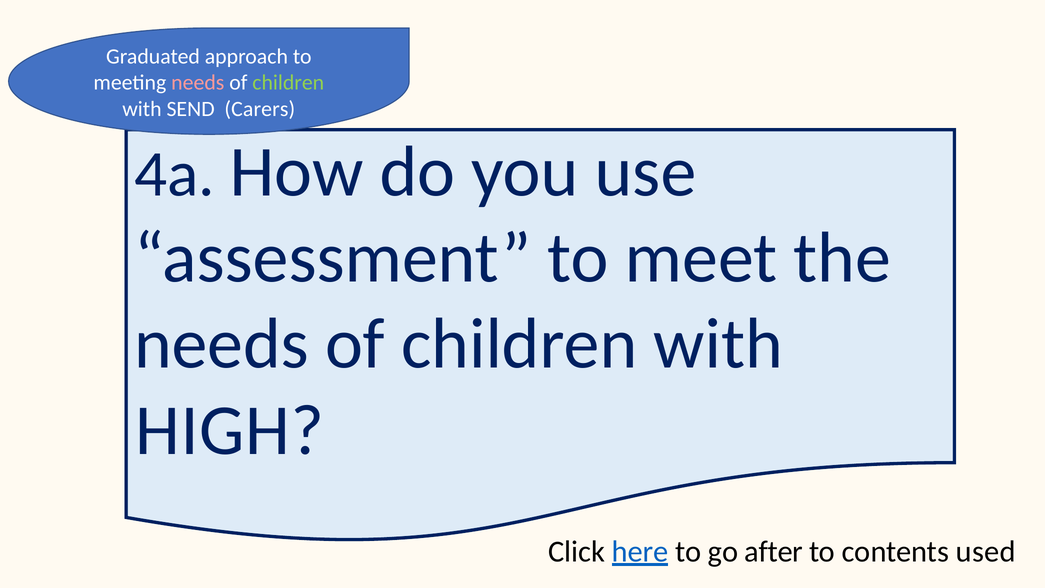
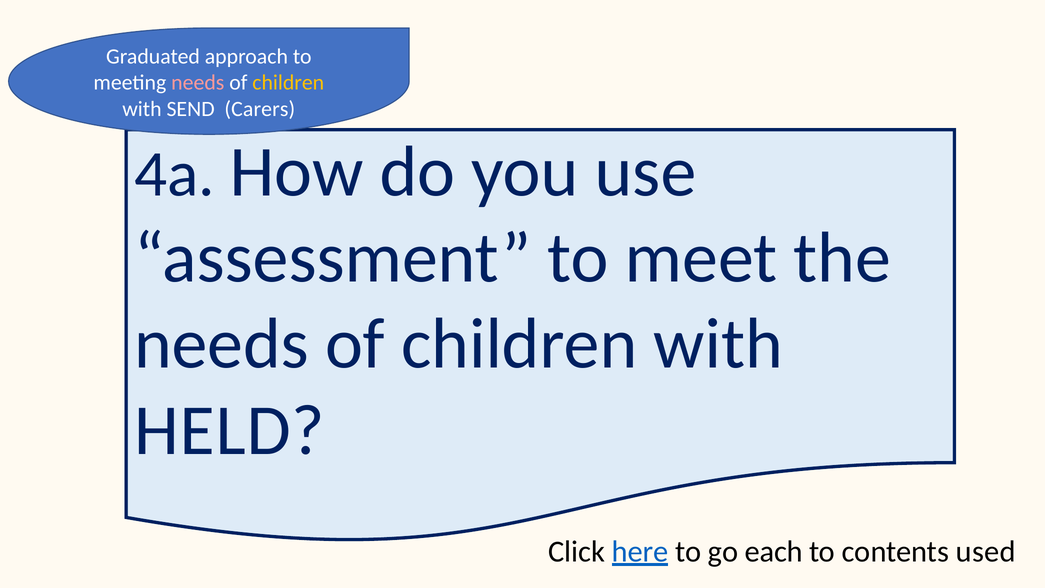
children at (288, 83) colour: light green -> yellow
HIGH: HIGH -> HELD
after: after -> each
